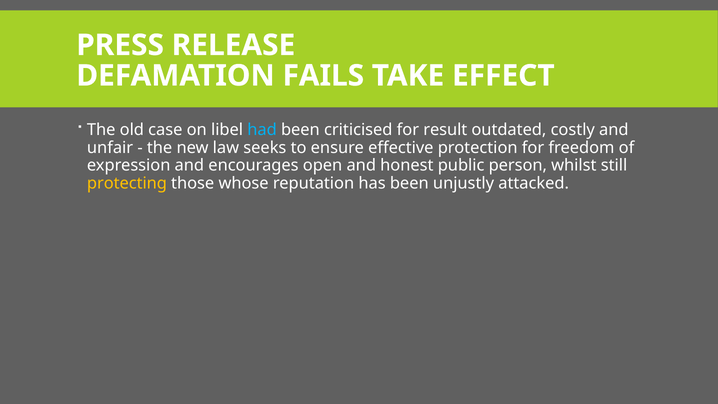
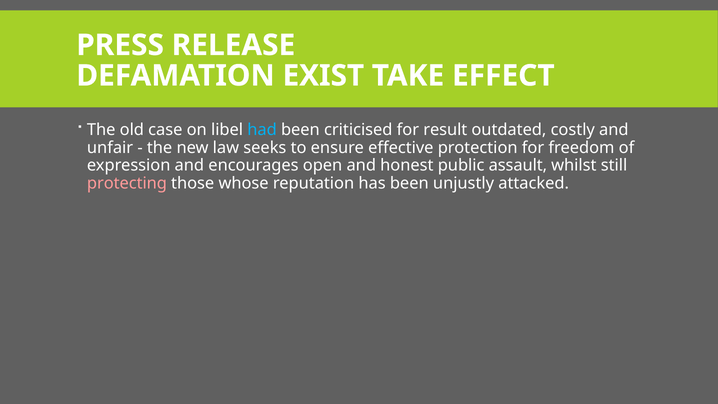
FAILS: FAILS -> EXIST
person: person -> assault
protecting colour: yellow -> pink
